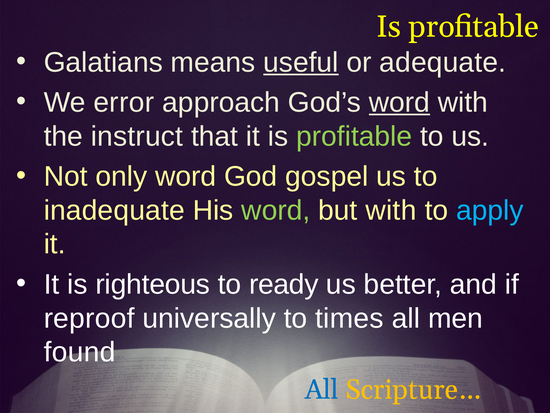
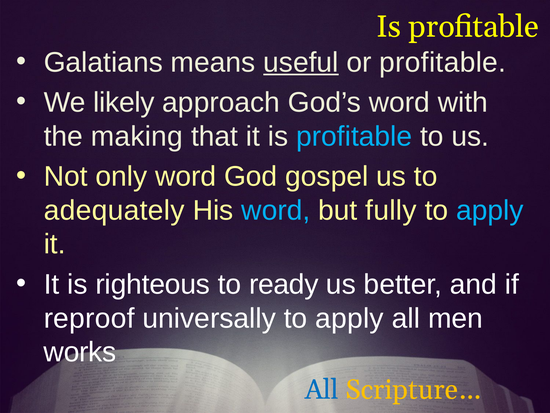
or adequate: adequate -> profitable
error: error -> likely
word at (399, 102) underline: present -> none
instruct: instruct -> making
profitable at (354, 136) colour: light green -> light blue
inadequate: inadequate -> adequately
word at (276, 210) colour: light green -> light blue
but with: with -> fully
universally to times: times -> apply
found: found -> works
